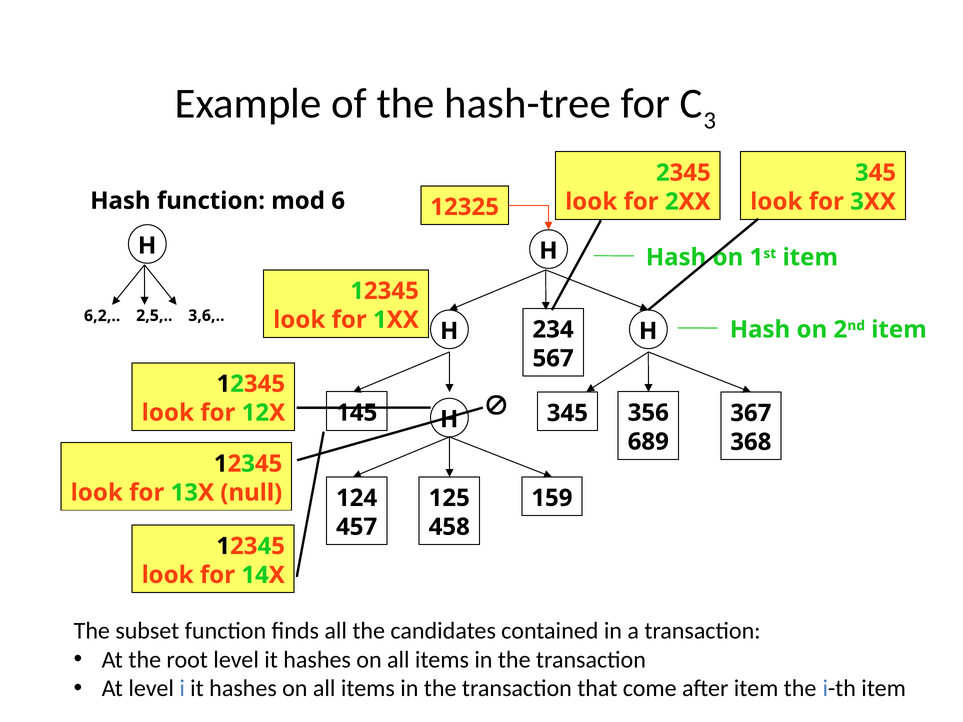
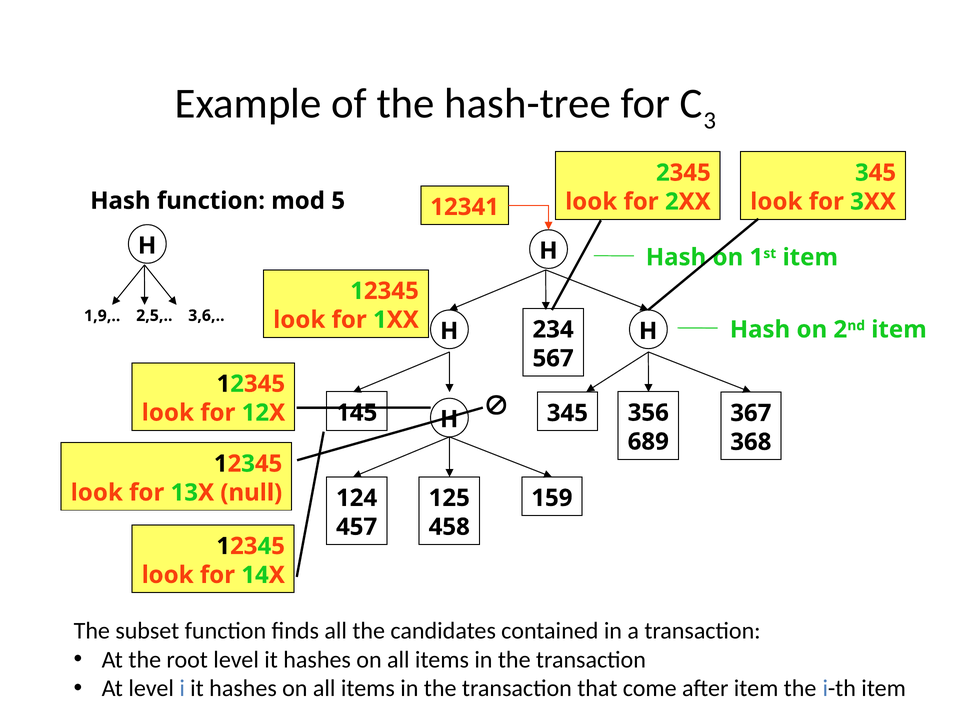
6: 6 -> 5
12325: 12325 -> 12341
6,2: 6,2 -> 1,9
